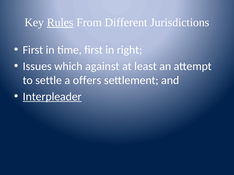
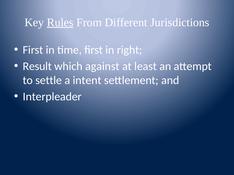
Issues: Issues -> Result
offers: offers -> intent
Interpleader underline: present -> none
